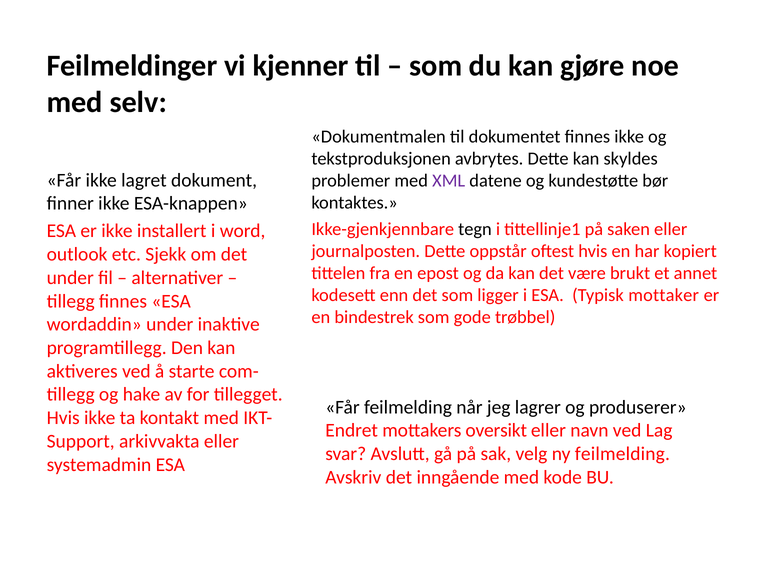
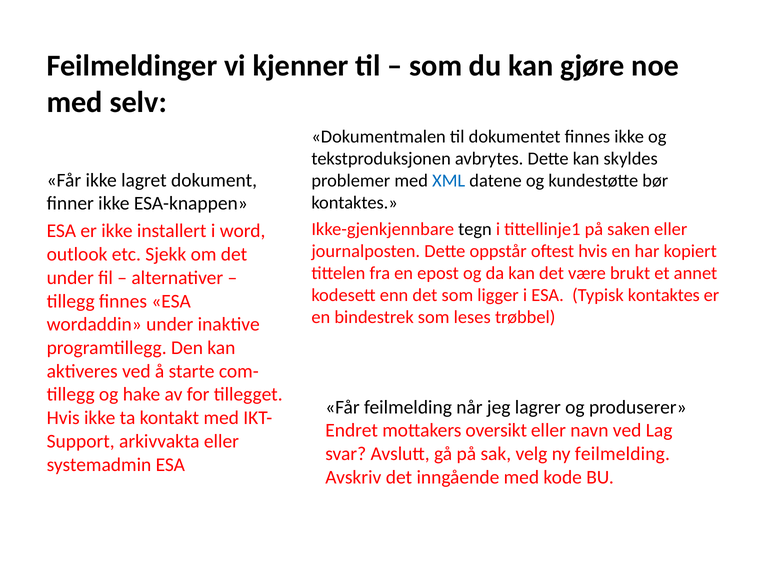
XML colour: purple -> blue
Typisk mottaker: mottaker -> kontaktes
gode: gode -> leses
